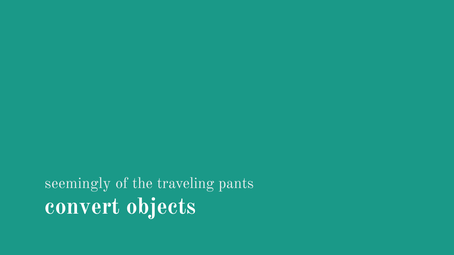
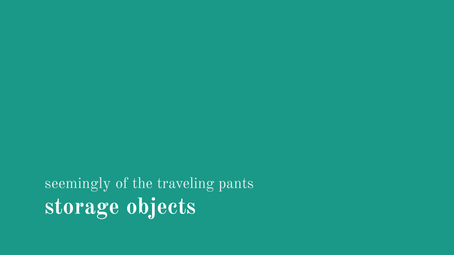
convert: convert -> storage
